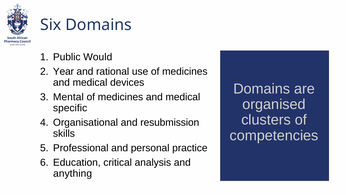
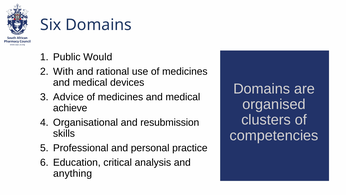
Year: Year -> With
Mental: Mental -> Advice
specific: specific -> achieve
